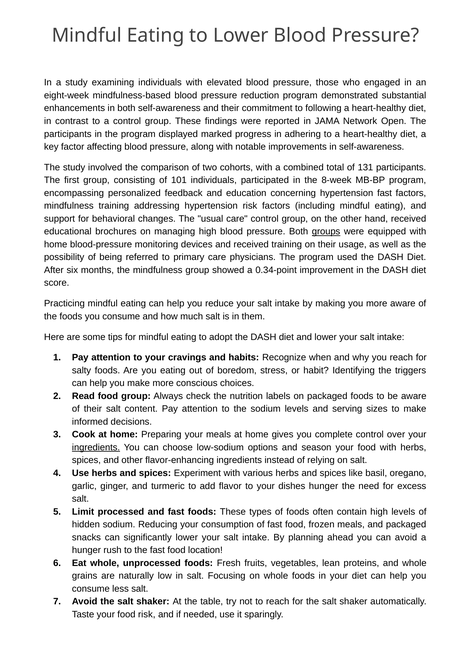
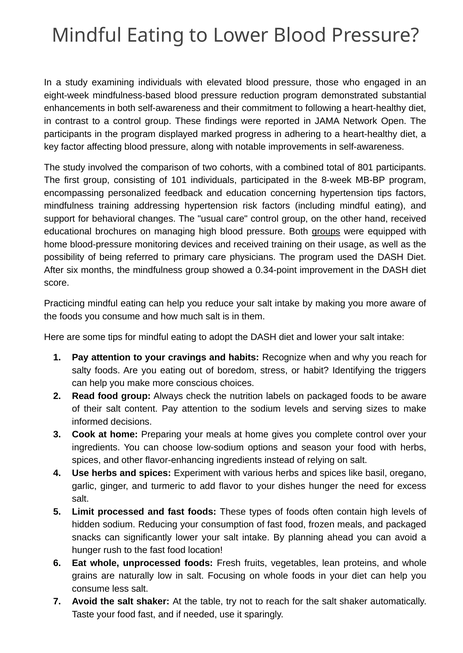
131: 131 -> 801
hypertension fast: fast -> tips
ingredients at (96, 447) underline: present -> none
food risk: risk -> fast
